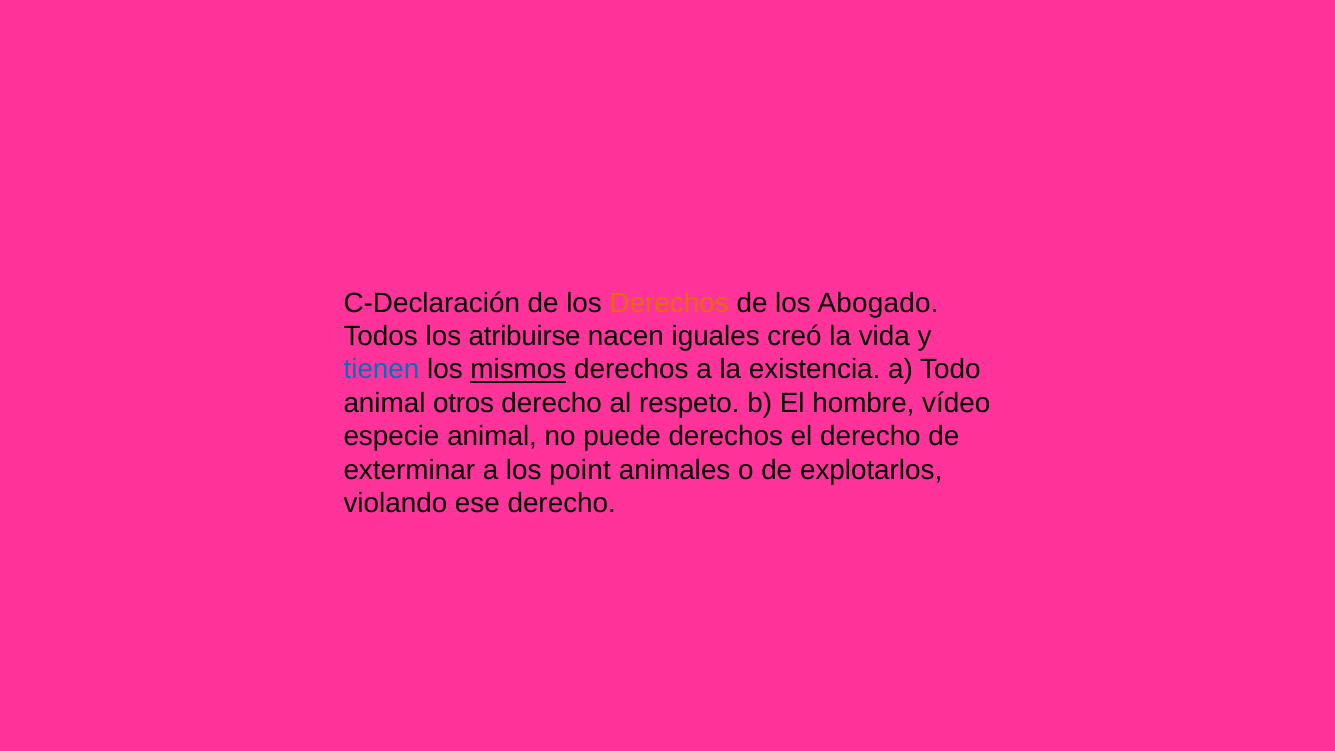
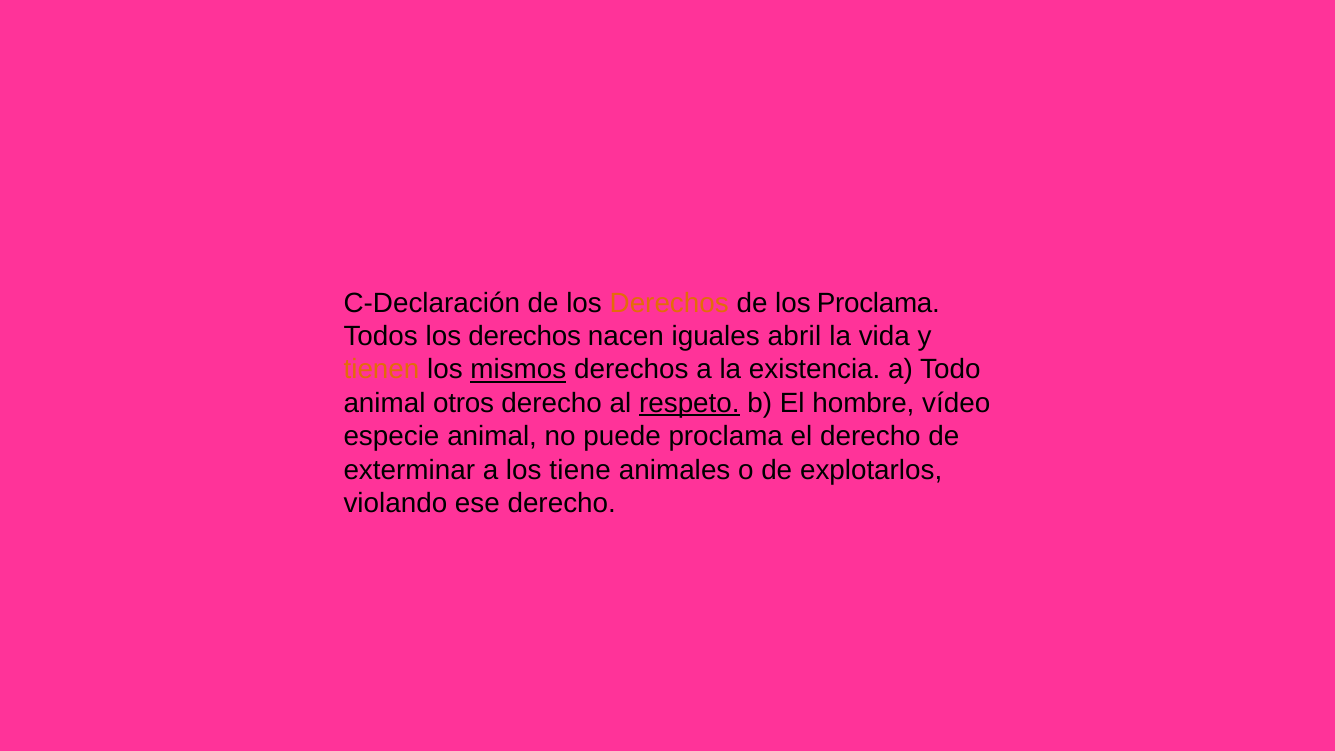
los Abogado: Abogado -> Proclama
Todos los atribuirse: atribuirse -> derechos
creó: creó -> abril
tienen colour: blue -> orange
respeto underline: none -> present
puede derechos: derechos -> proclama
point: point -> tiene
